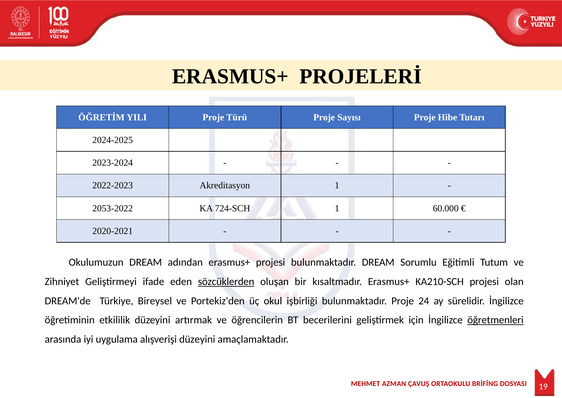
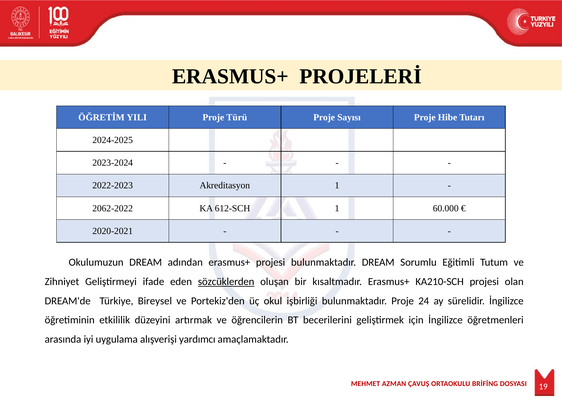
2053-2022: 2053-2022 -> 2062-2022
724-SCH: 724-SCH -> 612-SCH
öğretmenleri underline: present -> none
alışverişi düzeyini: düzeyini -> yardımcı
